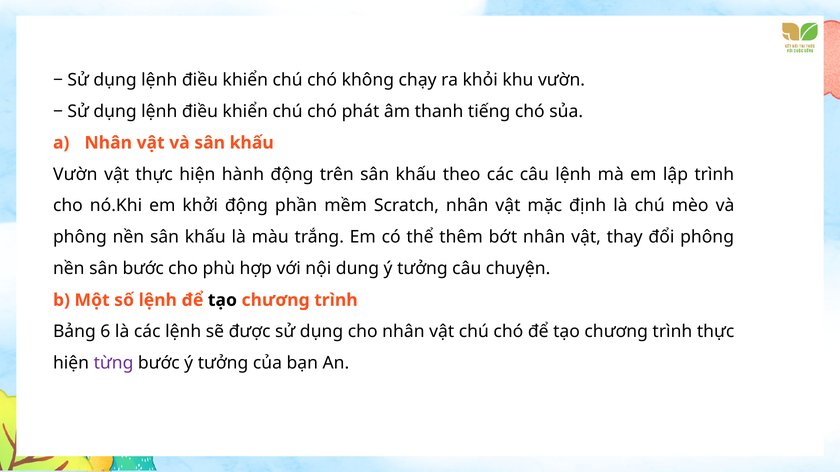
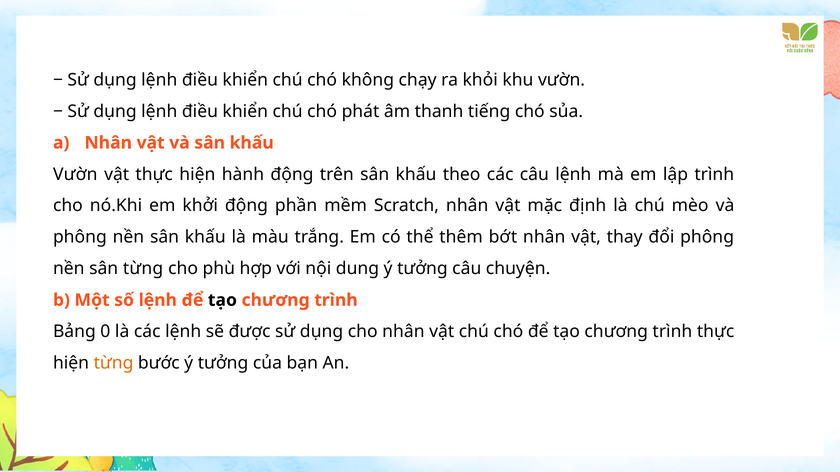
sân bước: bước -> từng
6: 6 -> 0
từng at (114, 363) colour: purple -> orange
